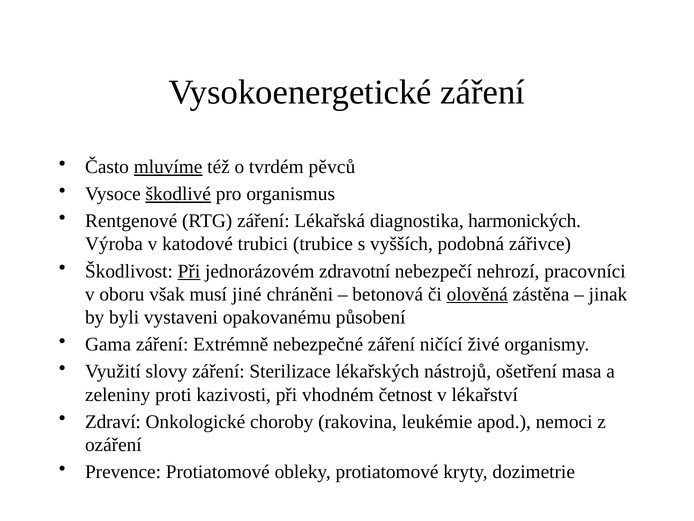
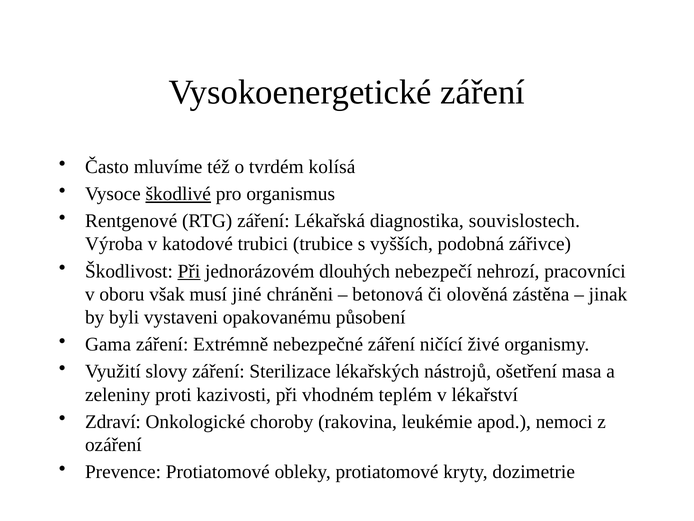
mluvíme underline: present -> none
pěvců: pěvců -> kolísá
harmonických: harmonických -> souvislostech
zdravotní: zdravotní -> dlouhých
olověná underline: present -> none
četnost: četnost -> teplém
